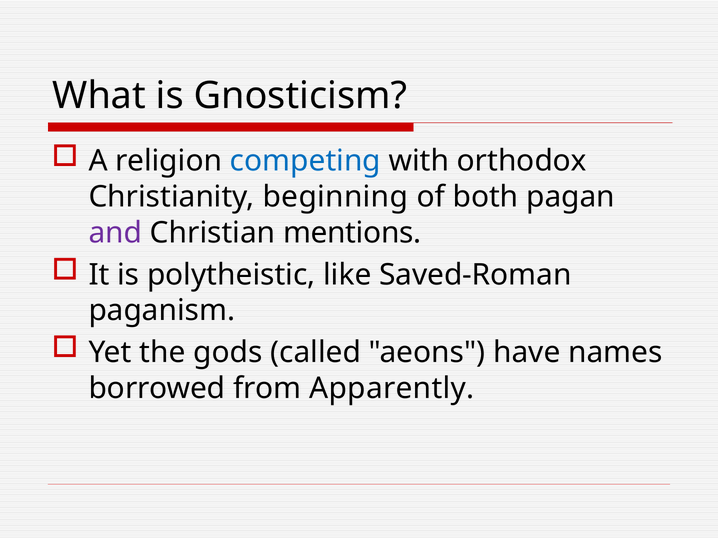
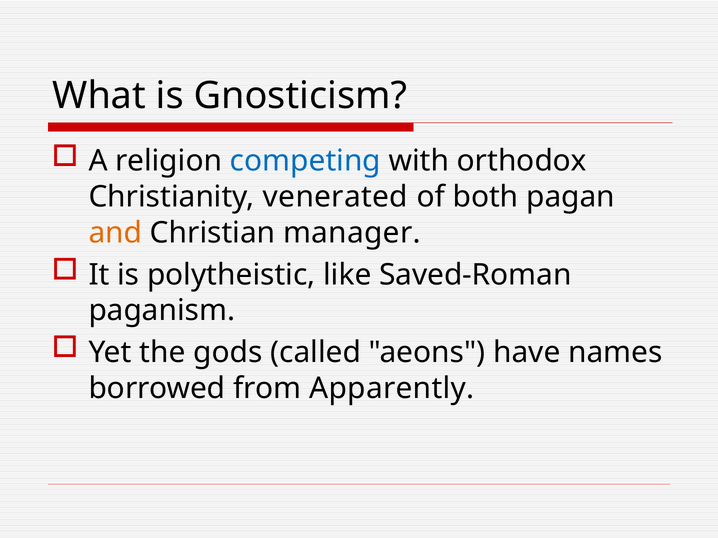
beginning: beginning -> venerated
and colour: purple -> orange
mentions: mentions -> manager
